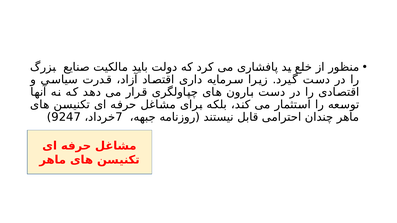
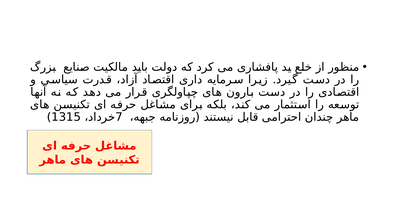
9247: 9247 -> 1315
